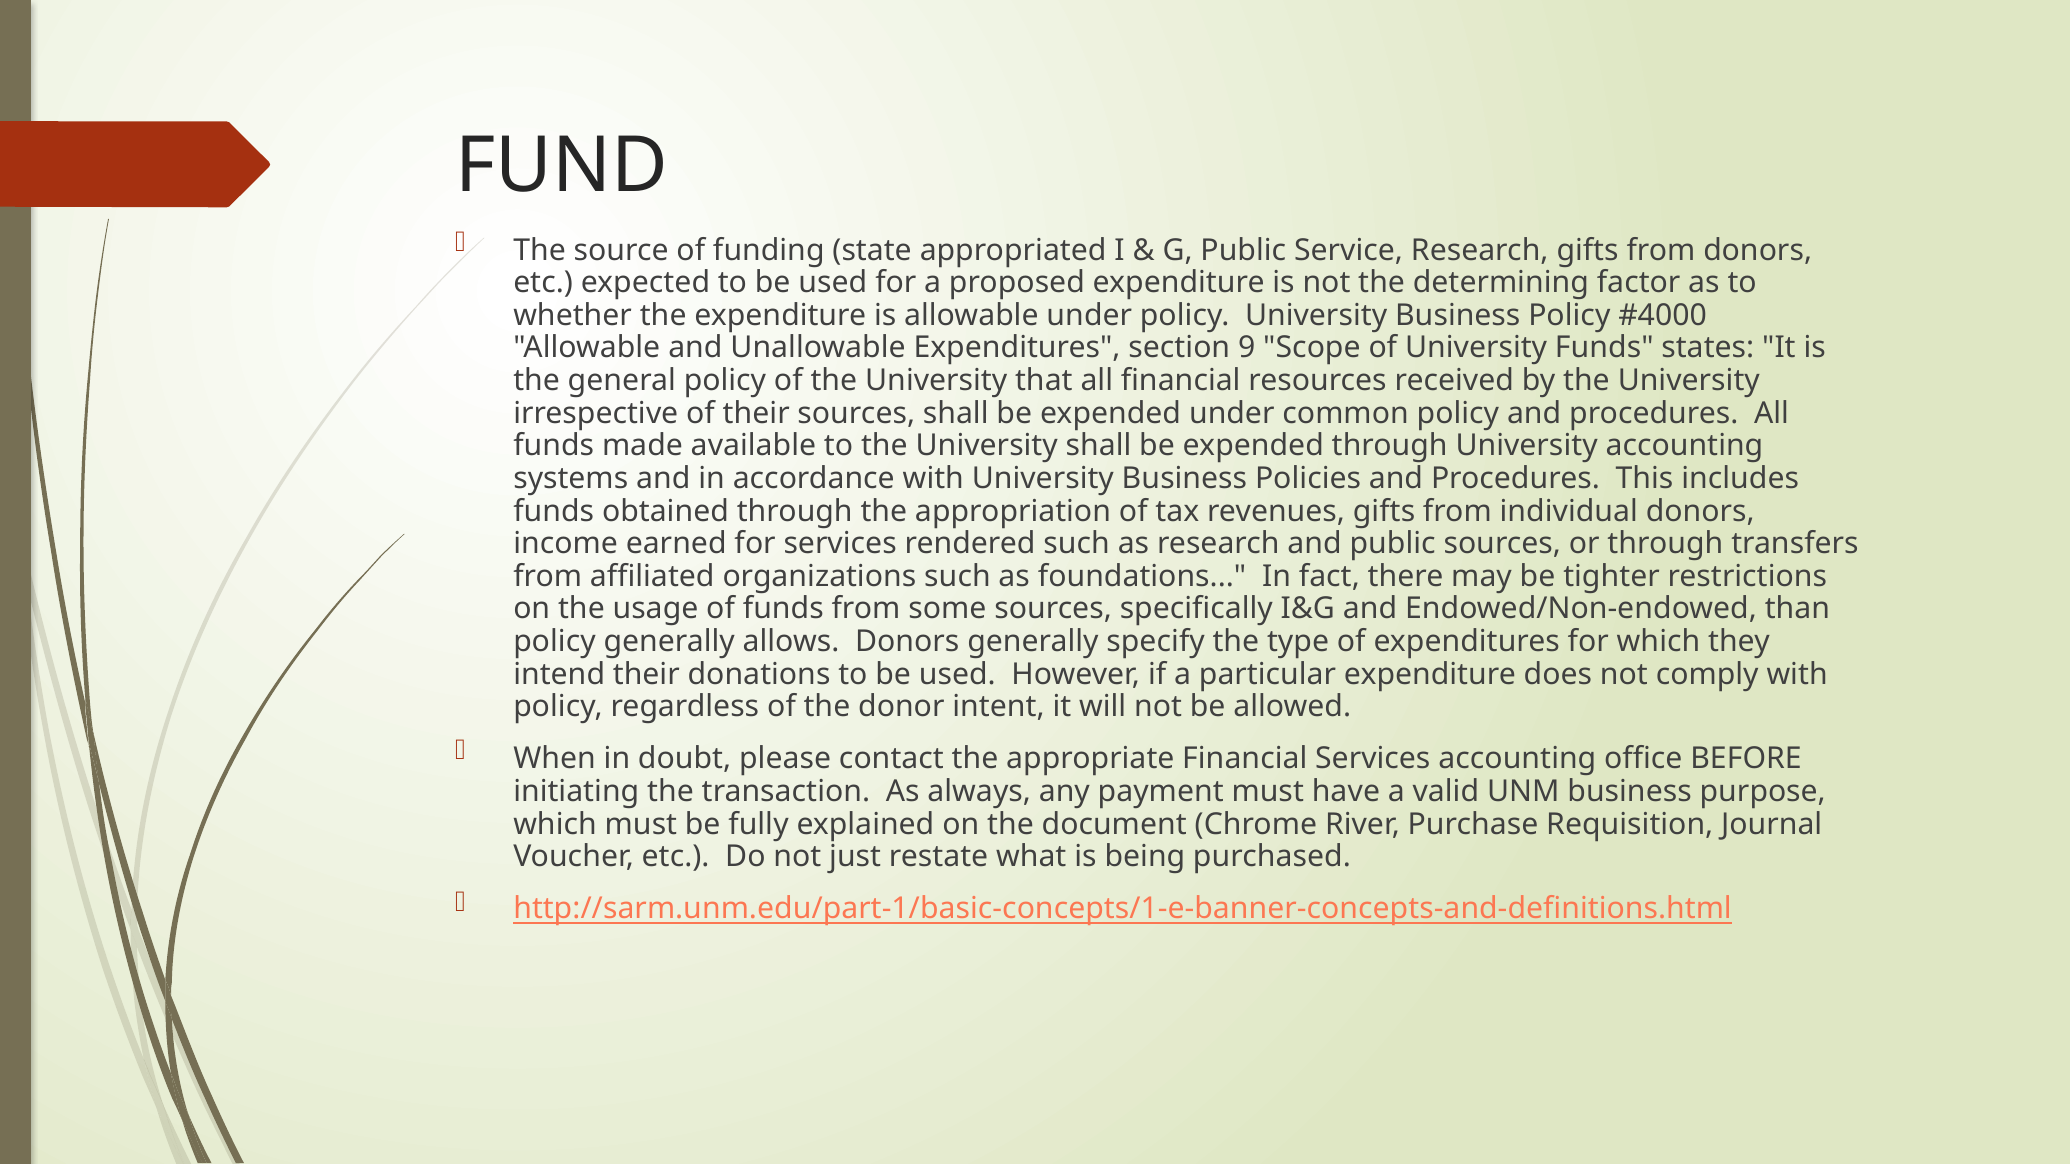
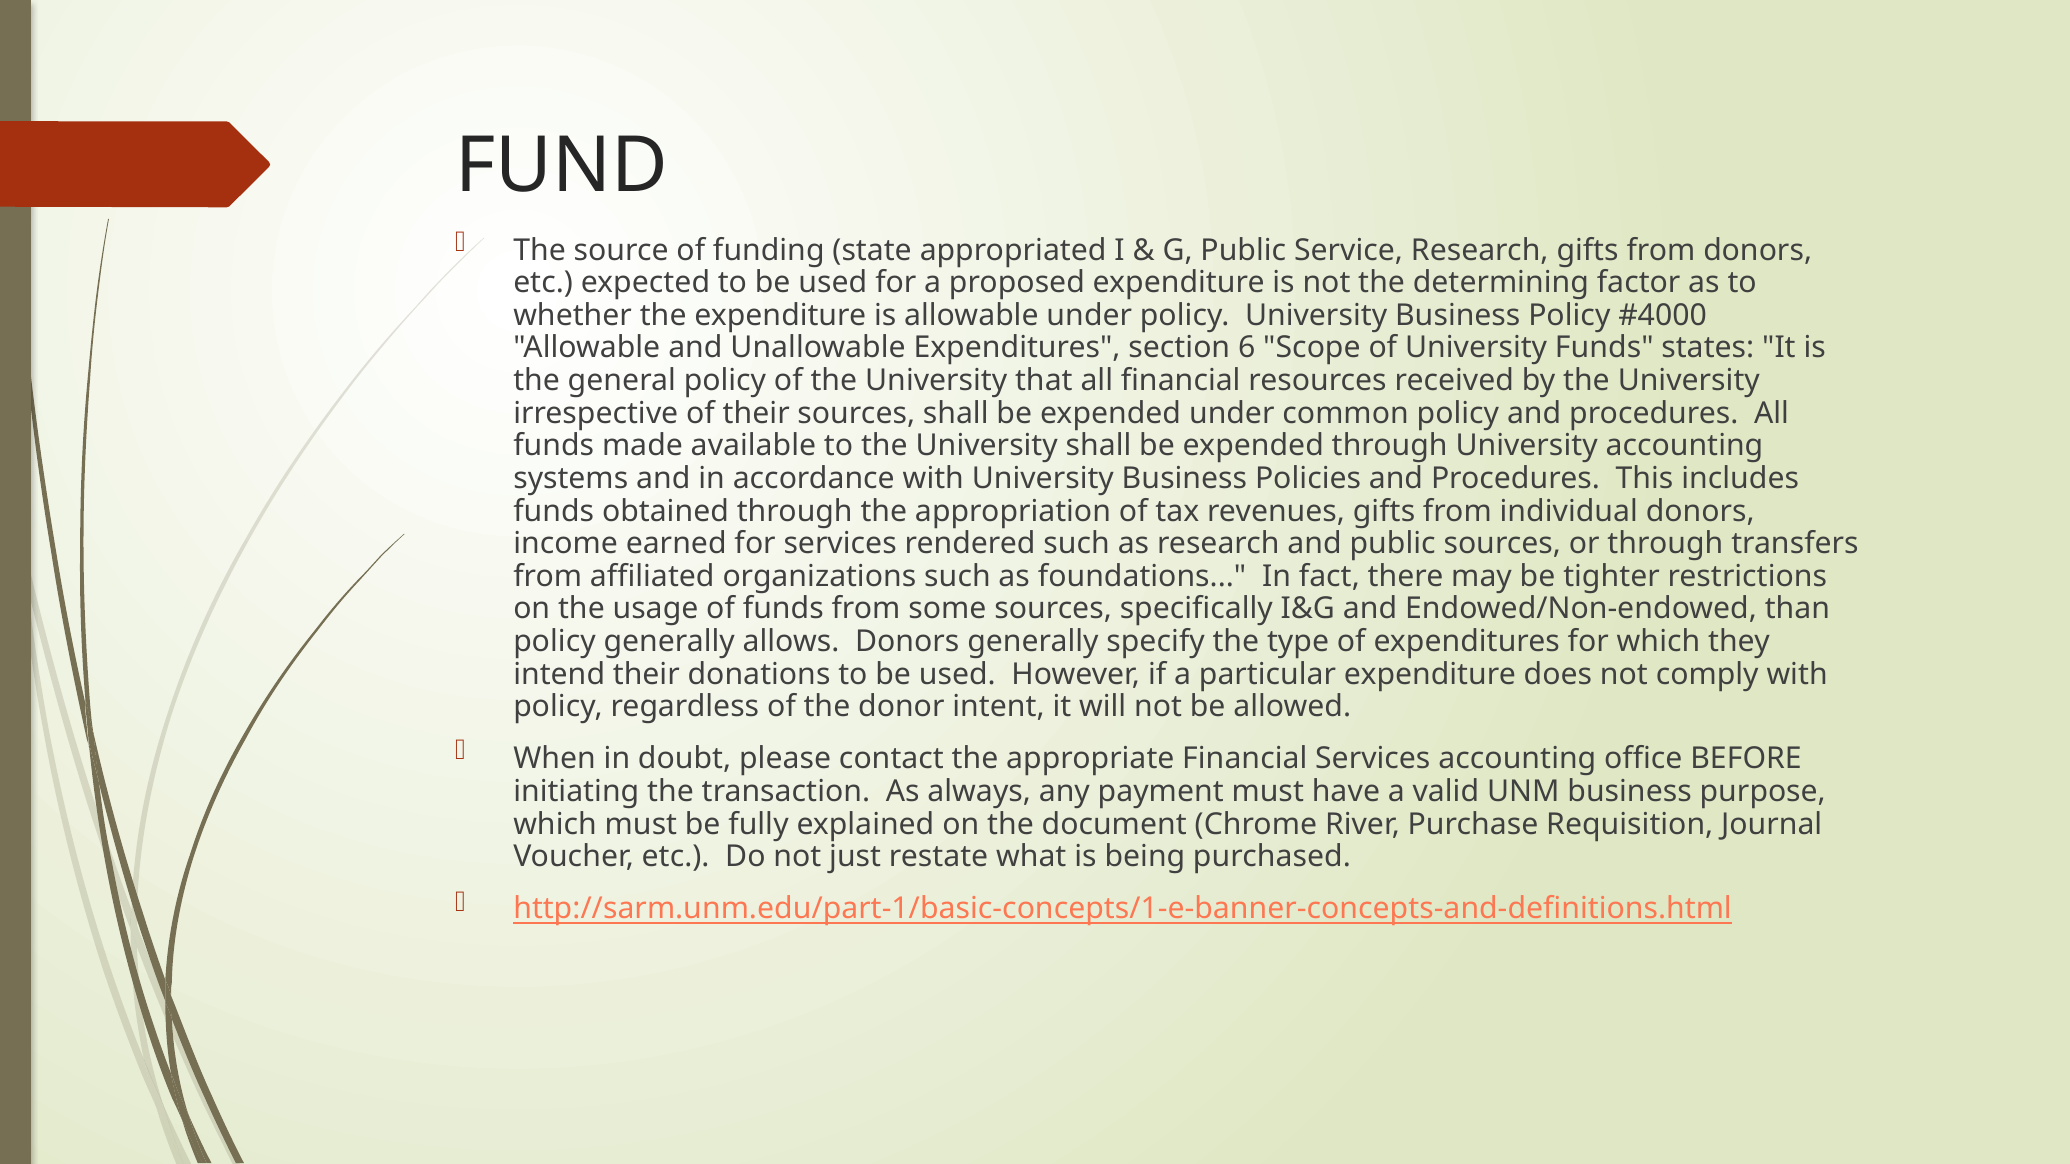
9: 9 -> 6
